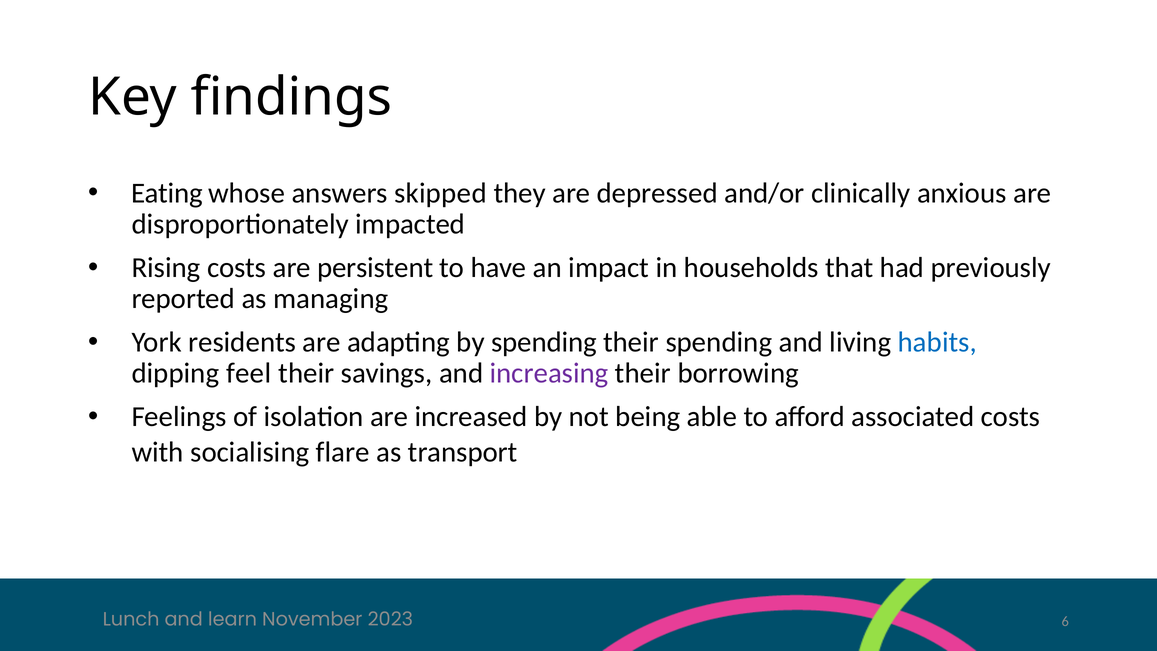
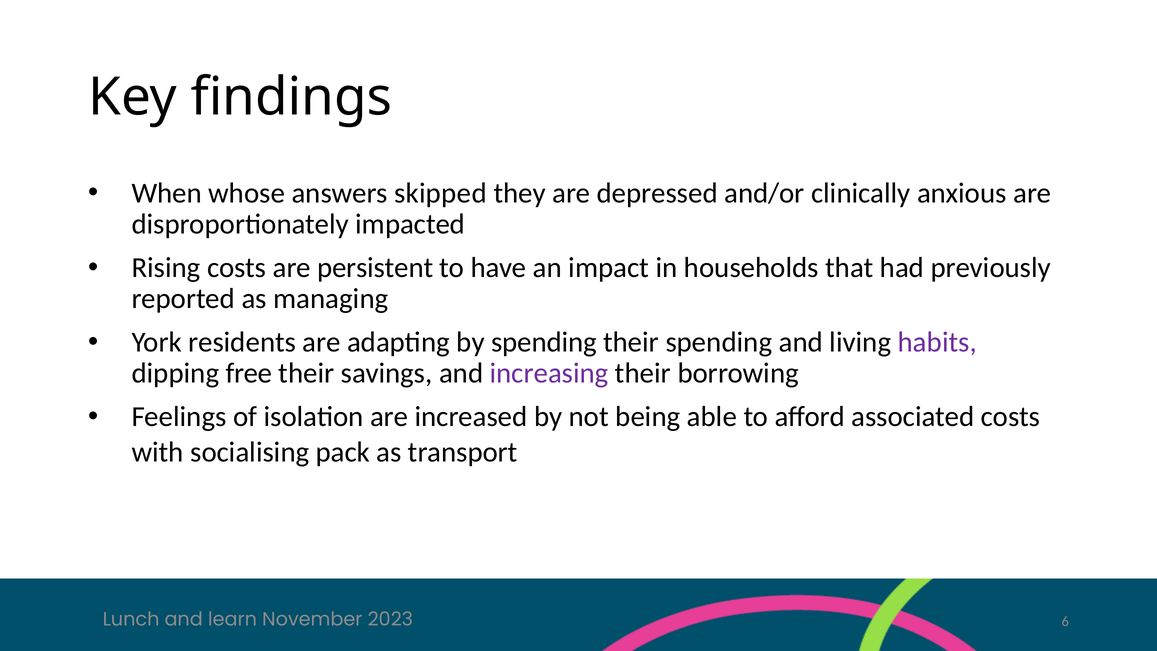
Eating: Eating -> When
habits colour: blue -> purple
feel: feel -> free
flare: flare -> pack
